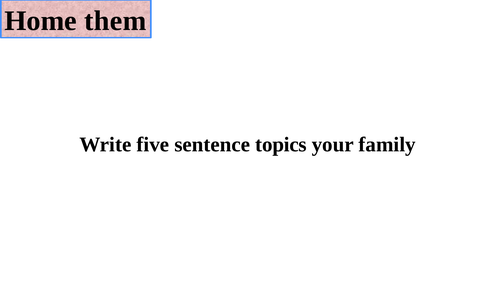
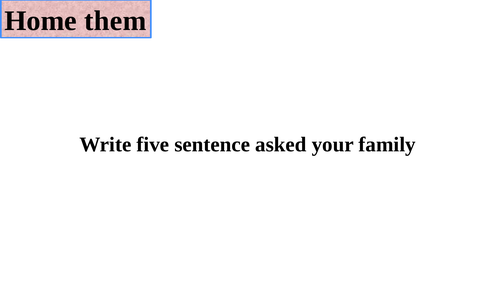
topics: topics -> asked
